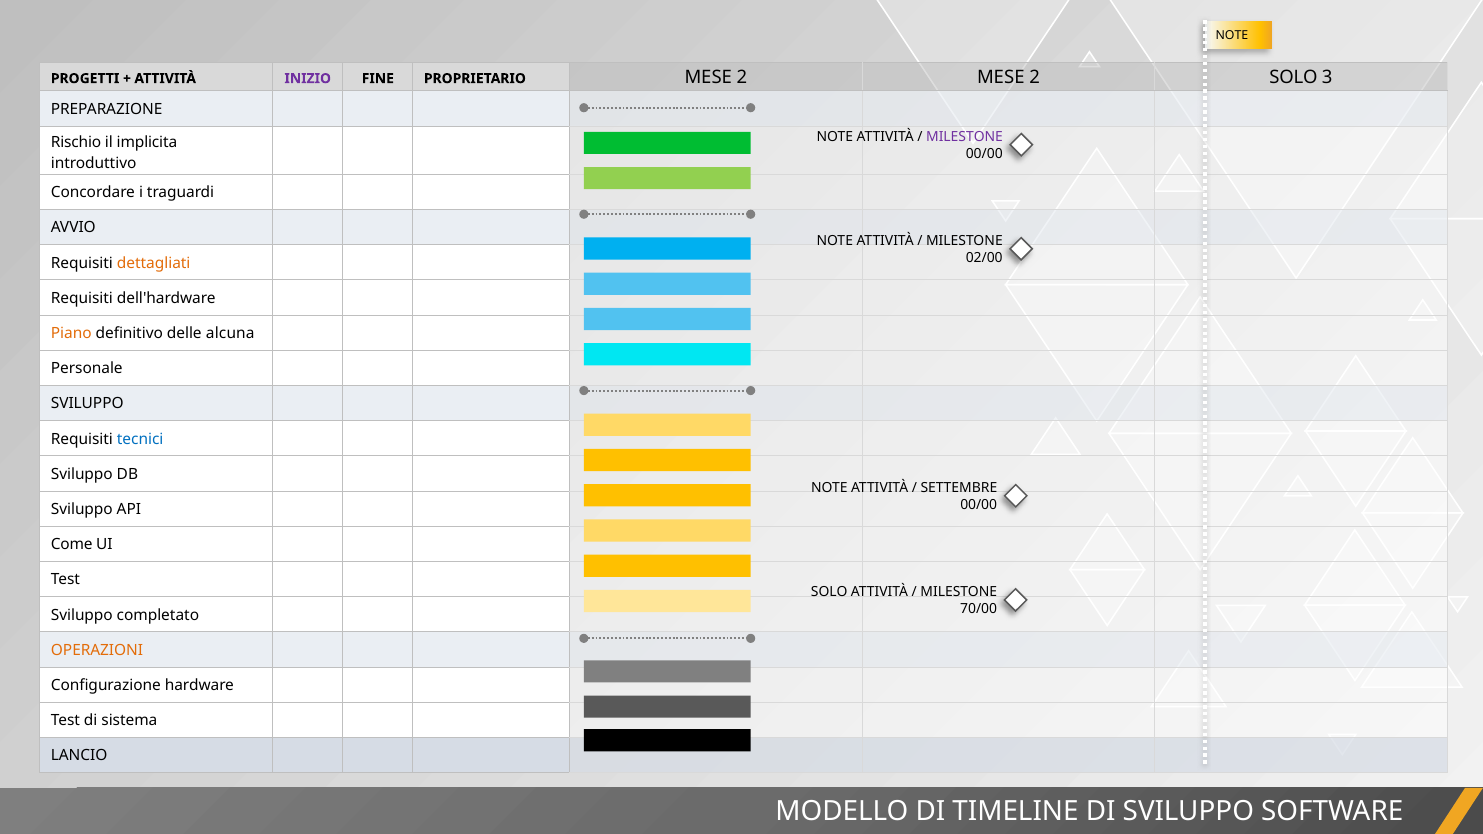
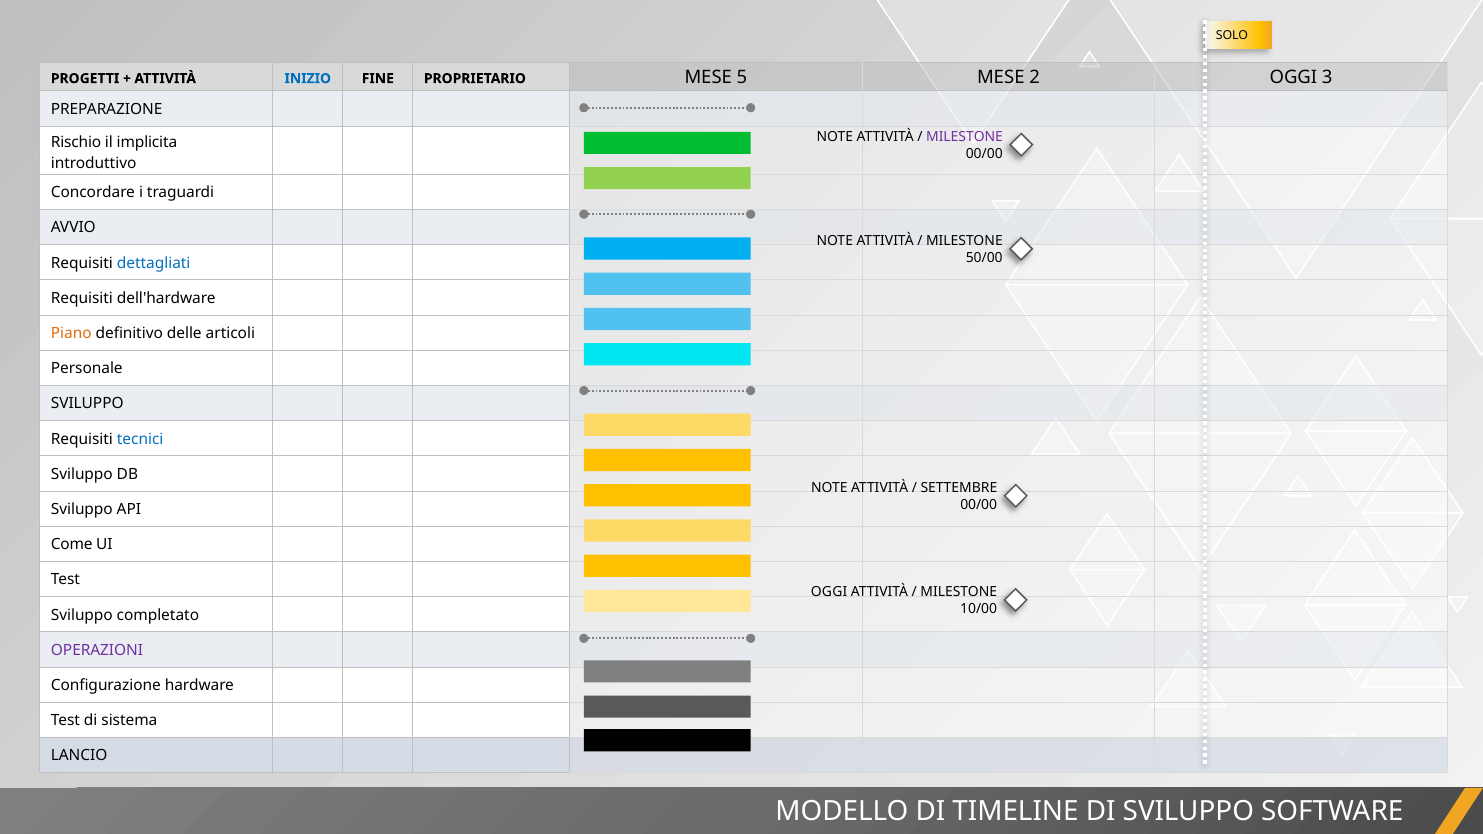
NOTE at (1232, 36): NOTE -> SOLO
INIZIO colour: purple -> blue
PROPRIETARIO MESE 2: 2 -> 5
2 SOLO: SOLO -> OGGI
02/00: 02/00 -> 50/00
dettagliati colour: orange -> blue
alcuna: alcuna -> articoli
SOLO at (829, 592): SOLO -> OGGI
70/00: 70/00 -> 10/00
OPERAZIONI colour: orange -> purple
